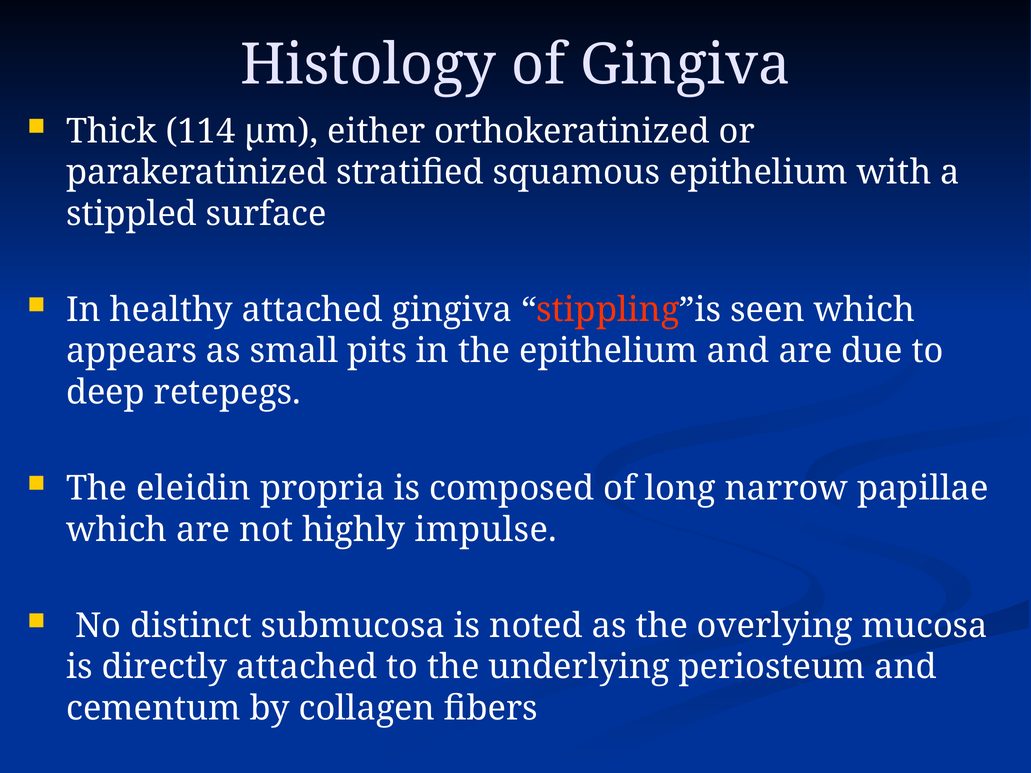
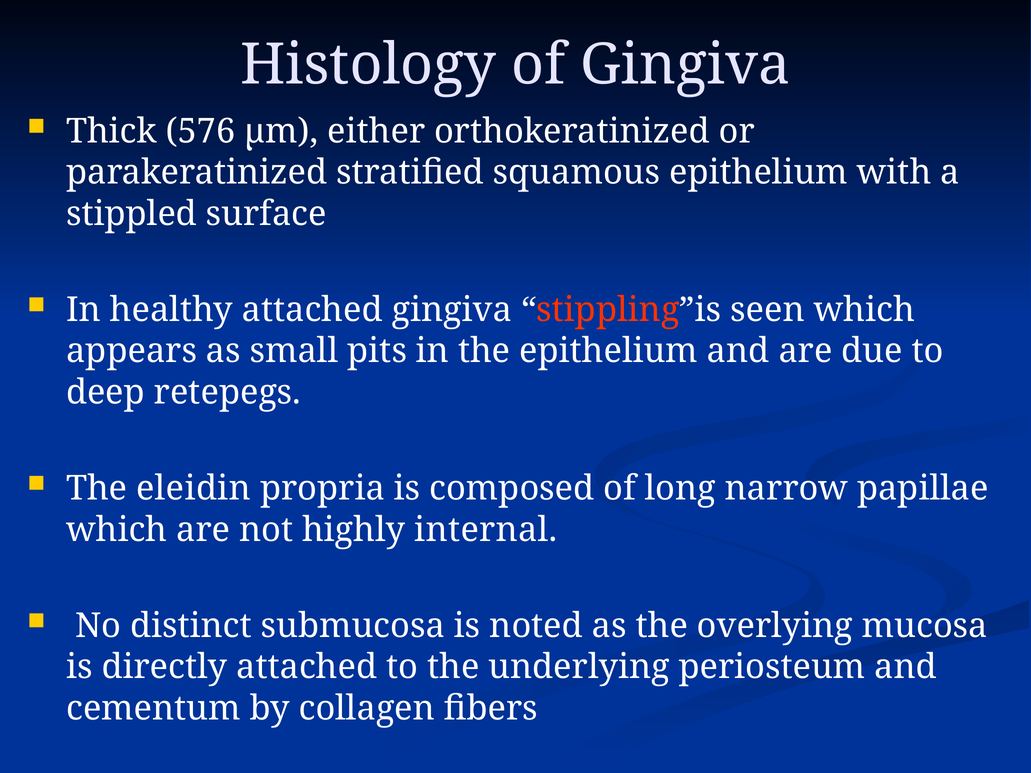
114: 114 -> 576
impulse: impulse -> internal
